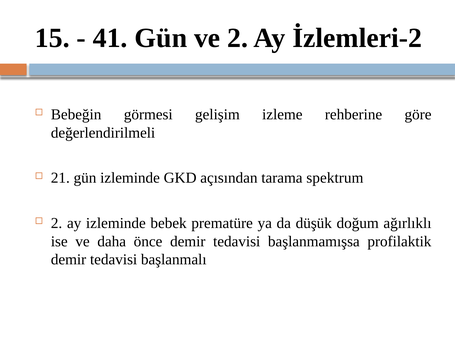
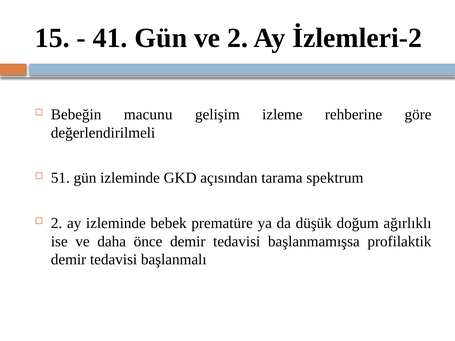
görmesi: görmesi -> macunu
21: 21 -> 51
